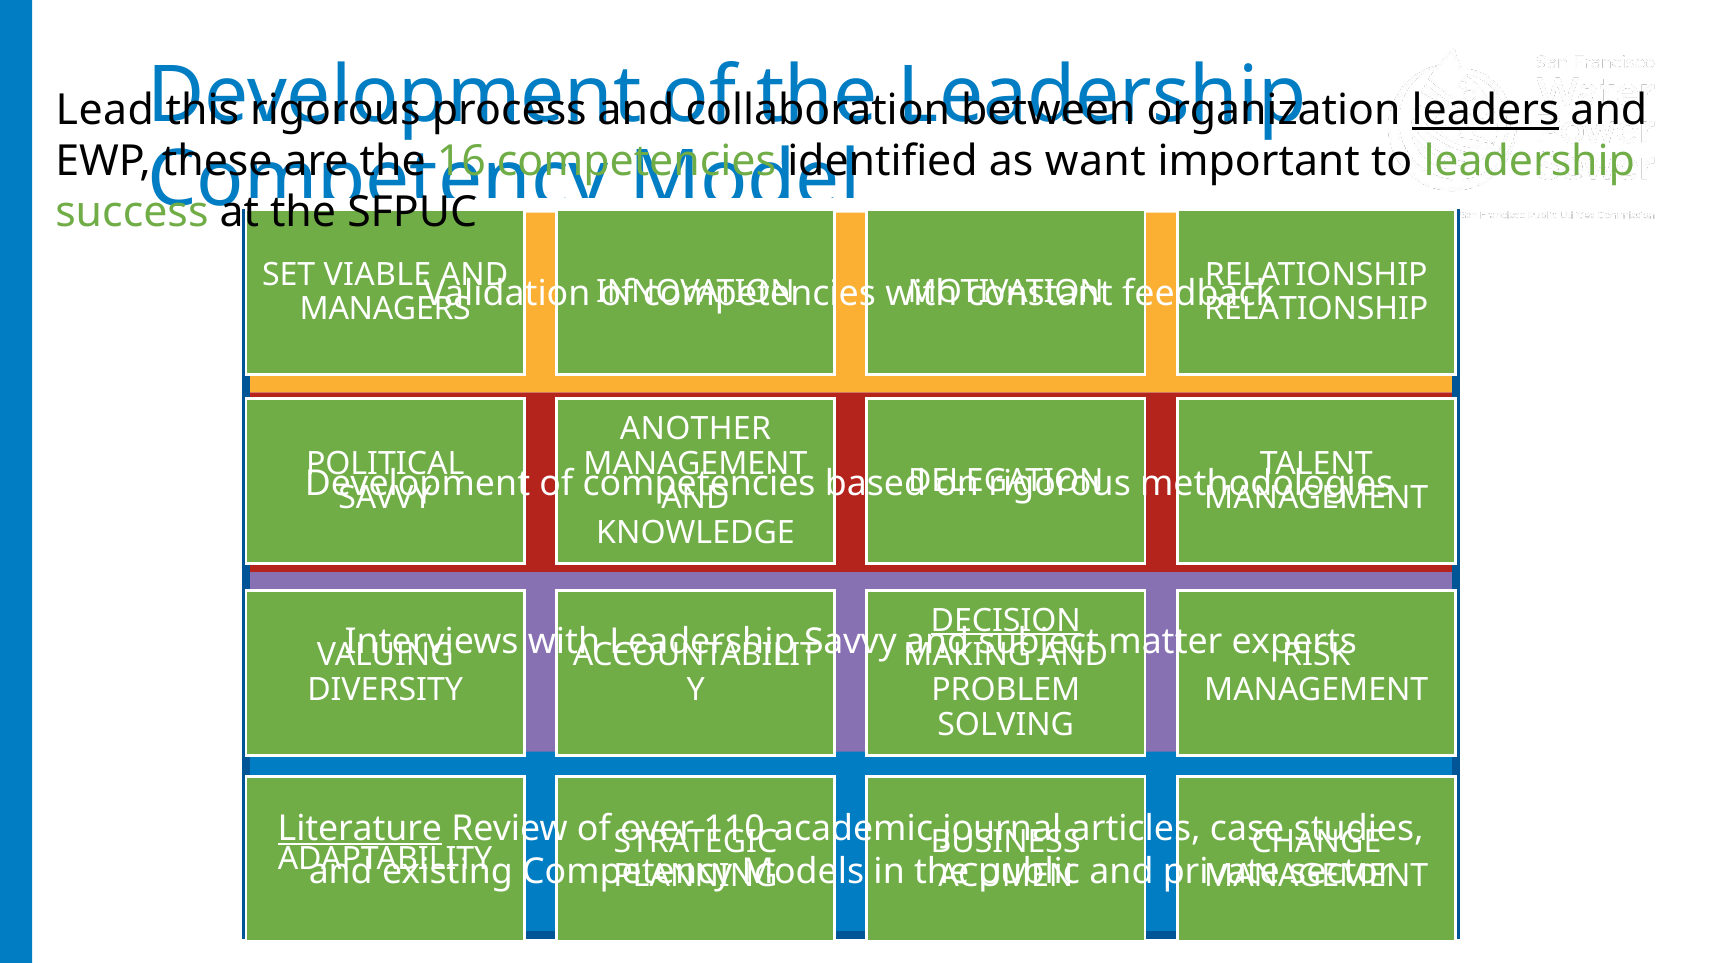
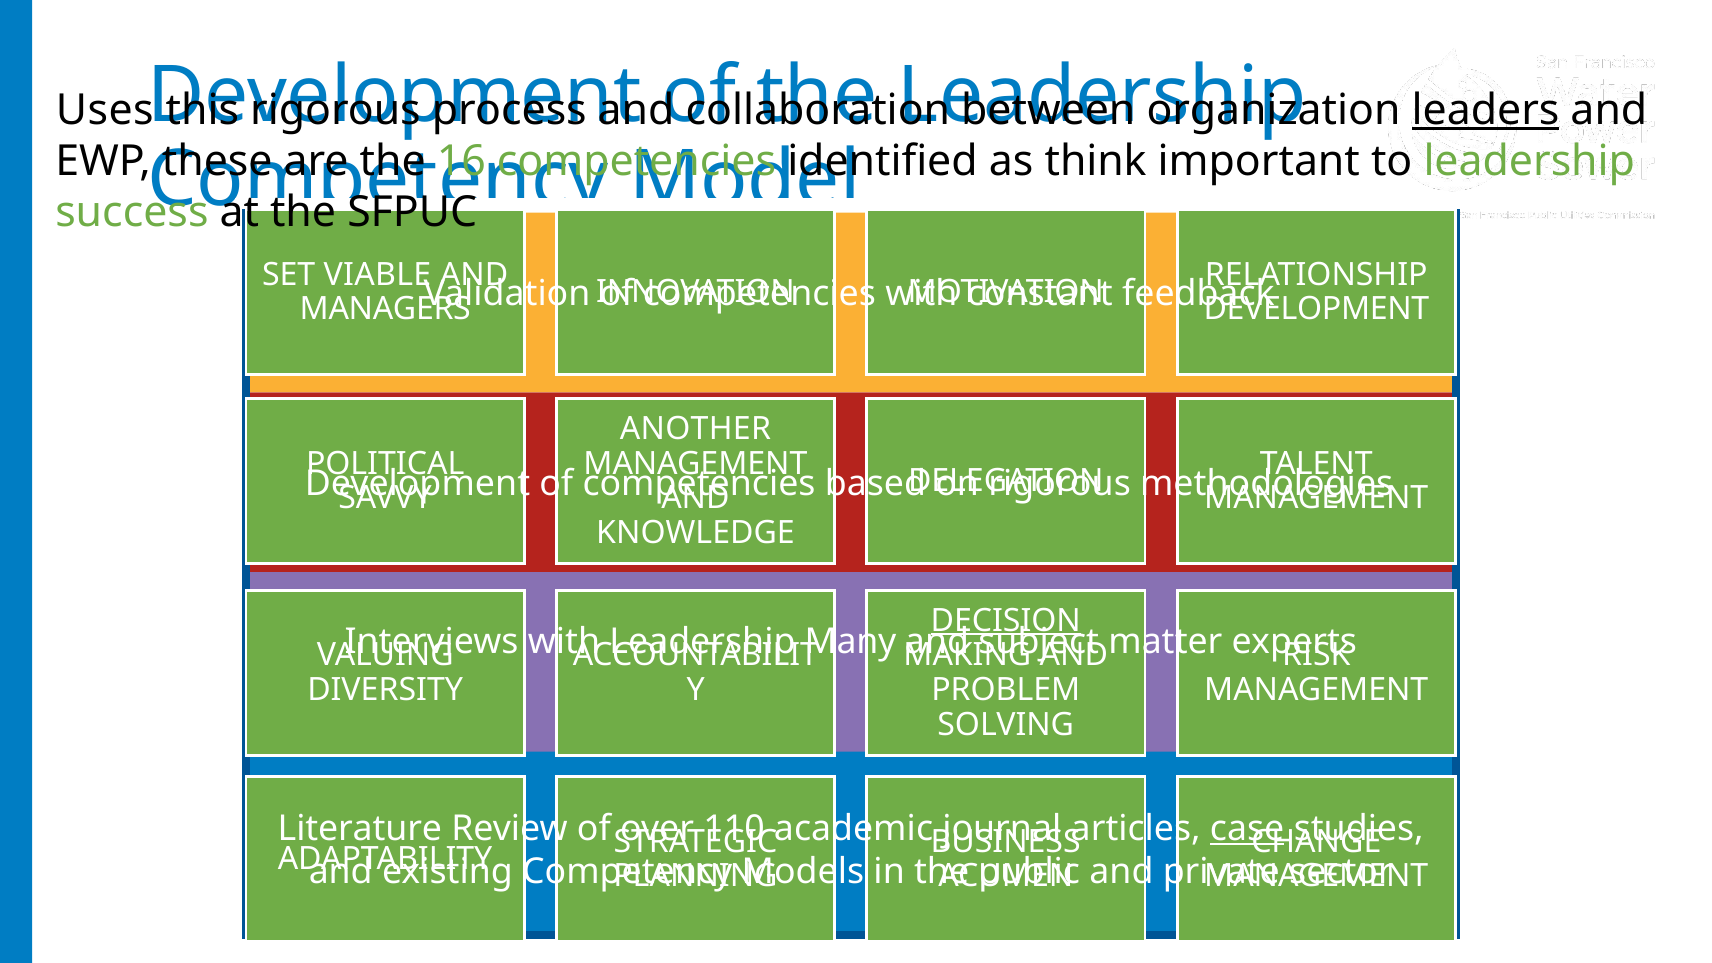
Lead: Lead -> Uses
want: want -> think
RELATIONSHIP at (1316, 309): RELATIONSHIP -> DEVELOPMENT
Savvy at (850, 641): Savvy -> Many
Literature underline: present -> none
case underline: none -> present
